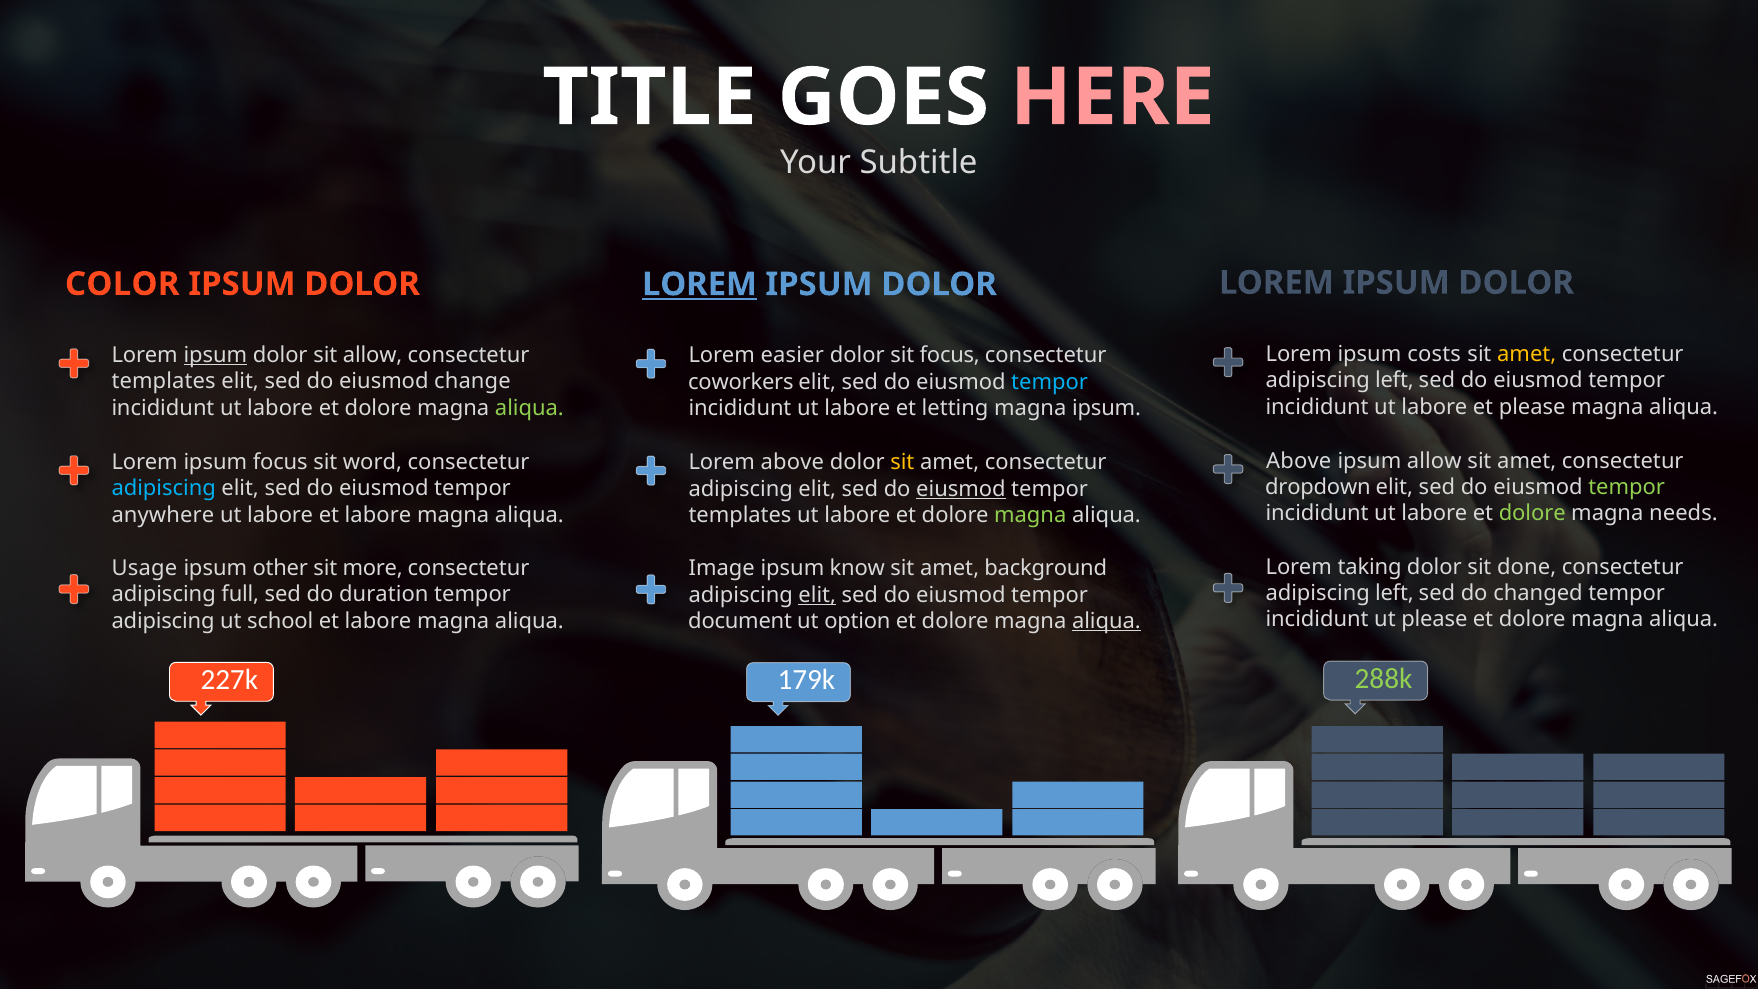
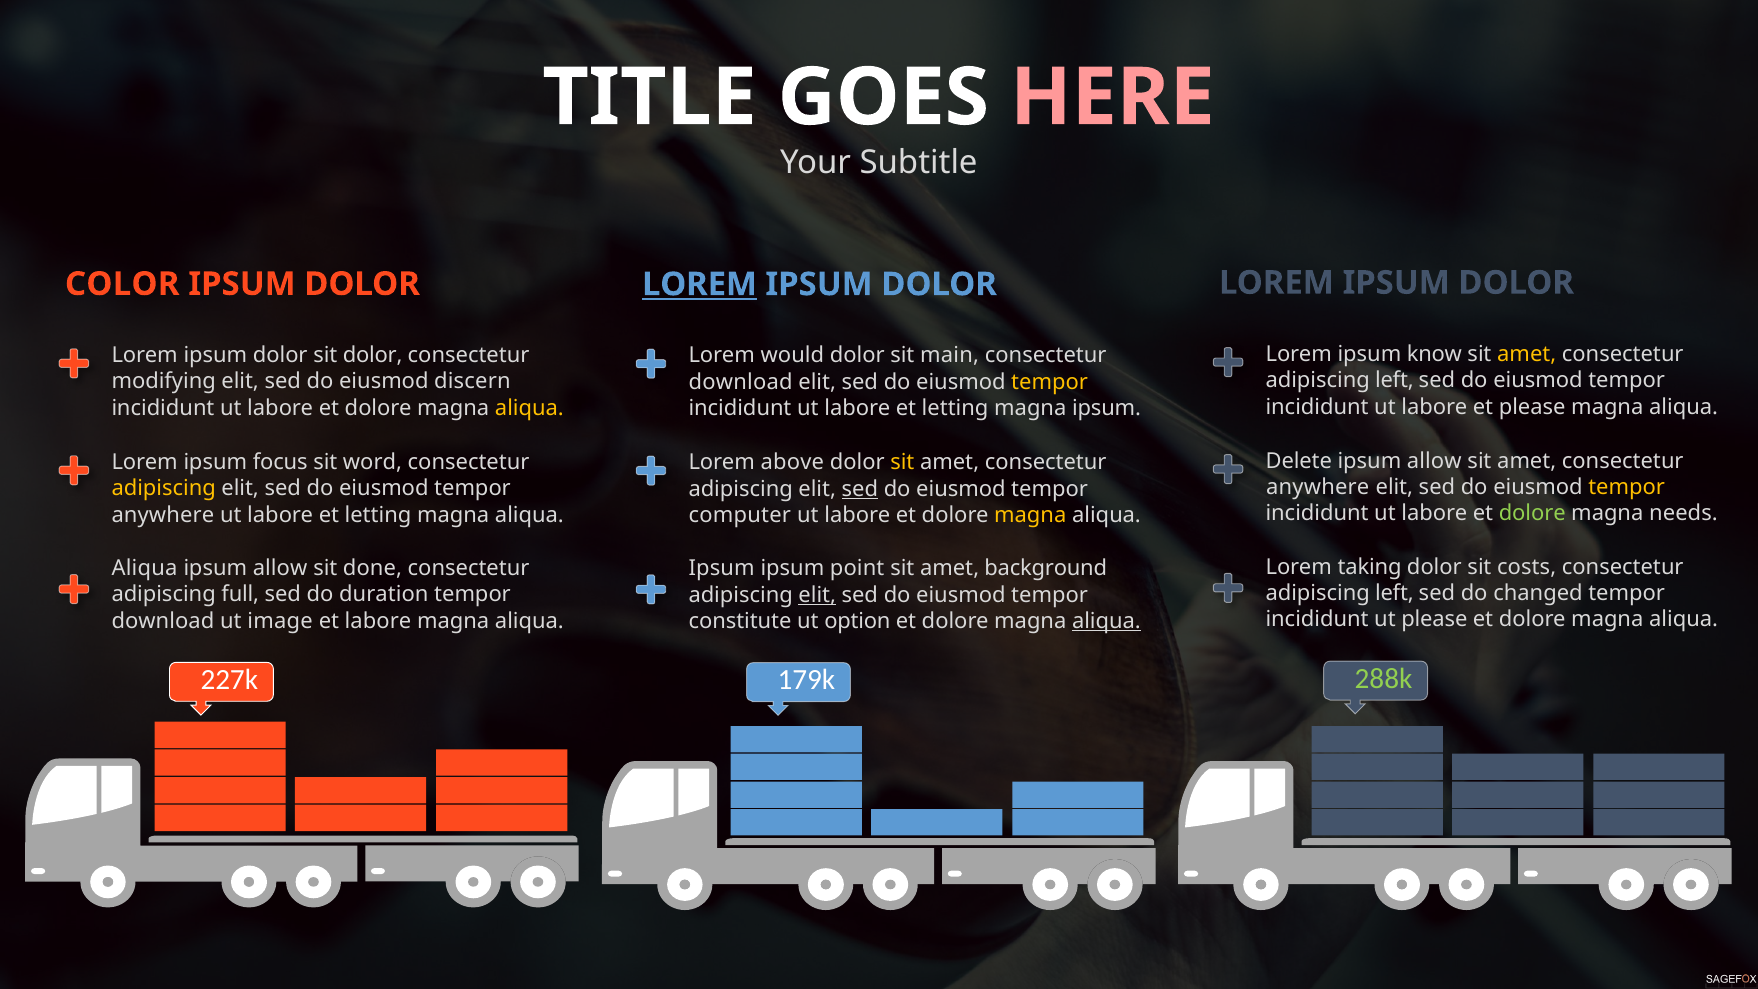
costs: costs -> know
ipsum at (215, 355) underline: present -> none
sit allow: allow -> dolor
easier: easier -> would
sit focus: focus -> main
templates at (164, 382): templates -> modifying
change: change -> discern
coworkers at (741, 382): coworkers -> download
tempor at (1050, 382) colour: light blue -> yellow
aliqua at (529, 408) colour: light green -> yellow
Above at (1299, 461): Above -> Delete
dropdown at (1318, 487): dropdown -> anywhere
tempor at (1627, 487) colour: light green -> yellow
adipiscing at (164, 488) colour: light blue -> yellow
sed at (860, 489) underline: none -> present
eiusmod at (961, 489) underline: present -> none
labore at (378, 515): labore -> letting
templates at (740, 515): templates -> computer
magna at (1030, 515) colour: light green -> yellow
done: done -> costs
Usage at (145, 568): Usage -> Aliqua
other at (280, 568): other -> allow
more: more -> done
Image at (722, 568): Image -> Ipsum
know: know -> point
adipiscing at (163, 621): adipiscing -> download
school: school -> image
document: document -> constitute
